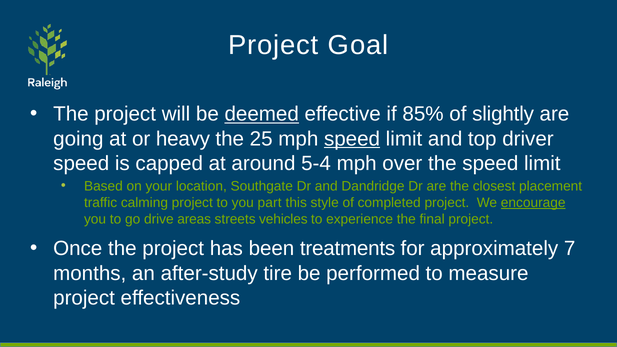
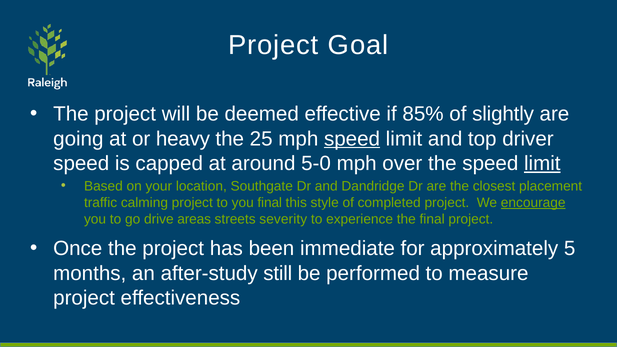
deemed underline: present -> none
5-4: 5-4 -> 5-0
limit at (542, 163) underline: none -> present
you part: part -> final
vehicles: vehicles -> severity
treatments: treatments -> immediate
7: 7 -> 5
tire: tire -> still
